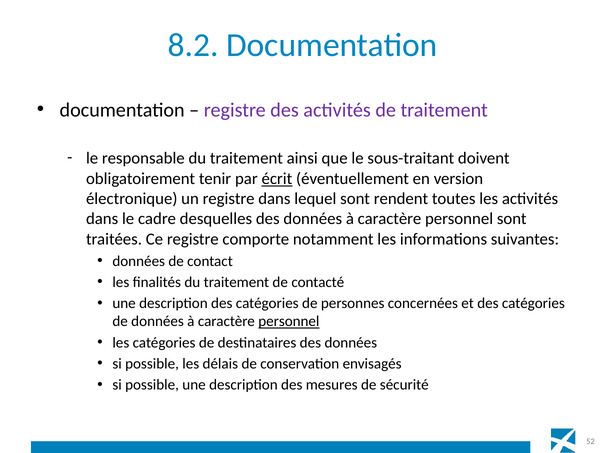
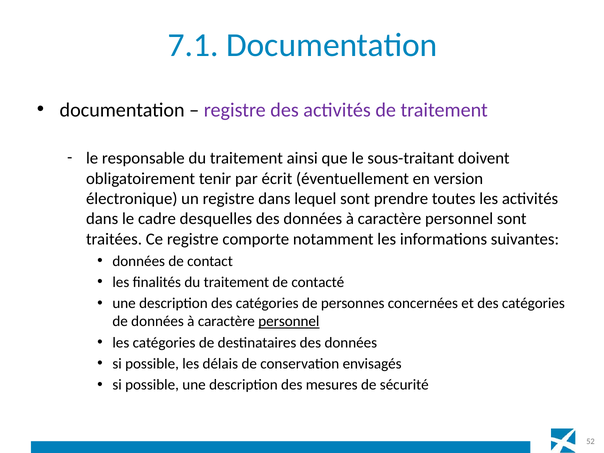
8.2: 8.2 -> 7.1
écrit underline: present -> none
rendent: rendent -> prendre
